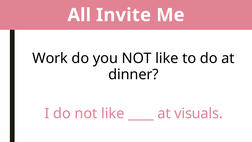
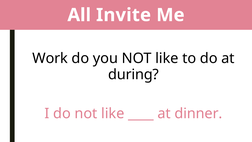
dinner: dinner -> during
visuals: visuals -> dinner
